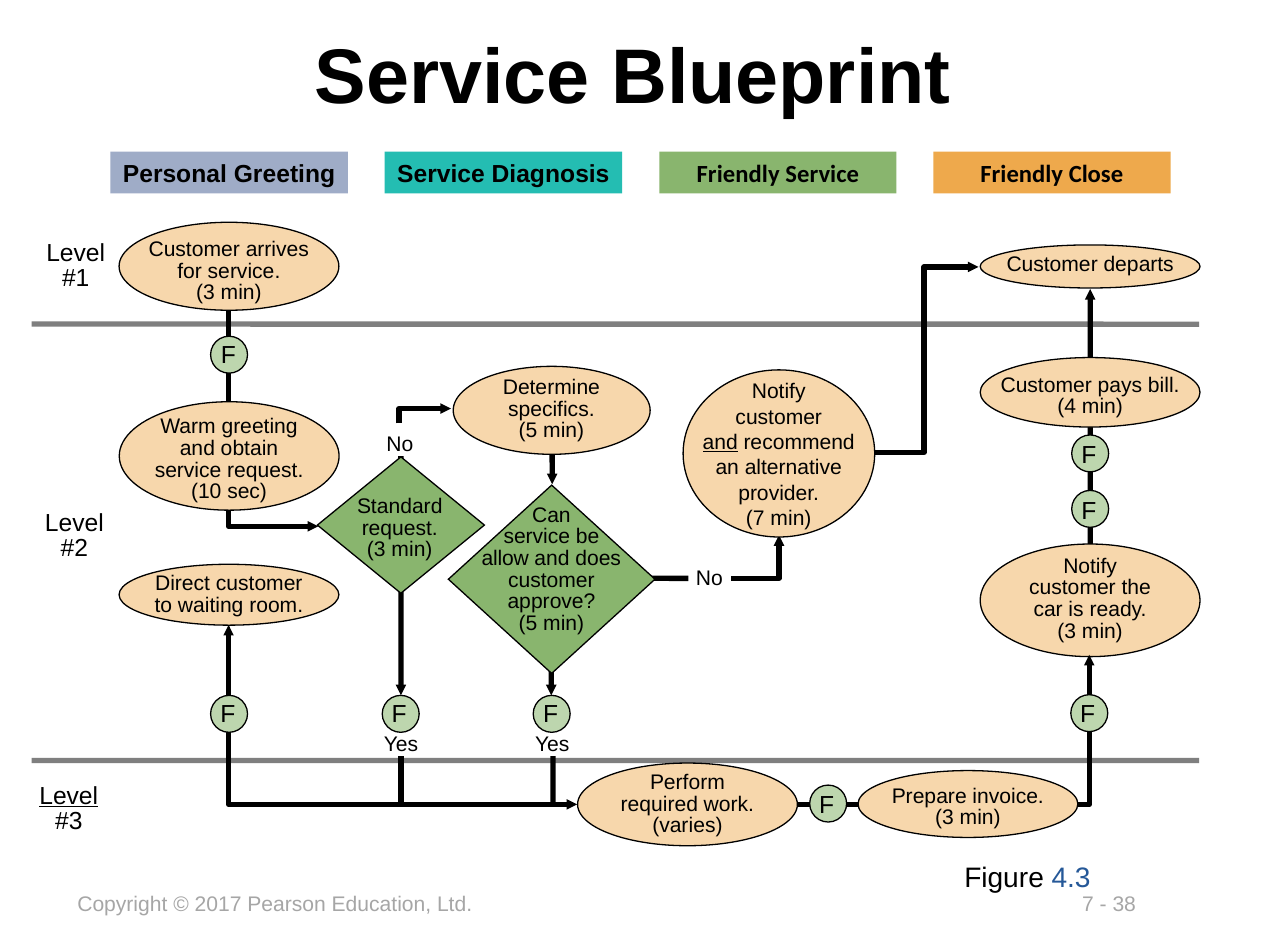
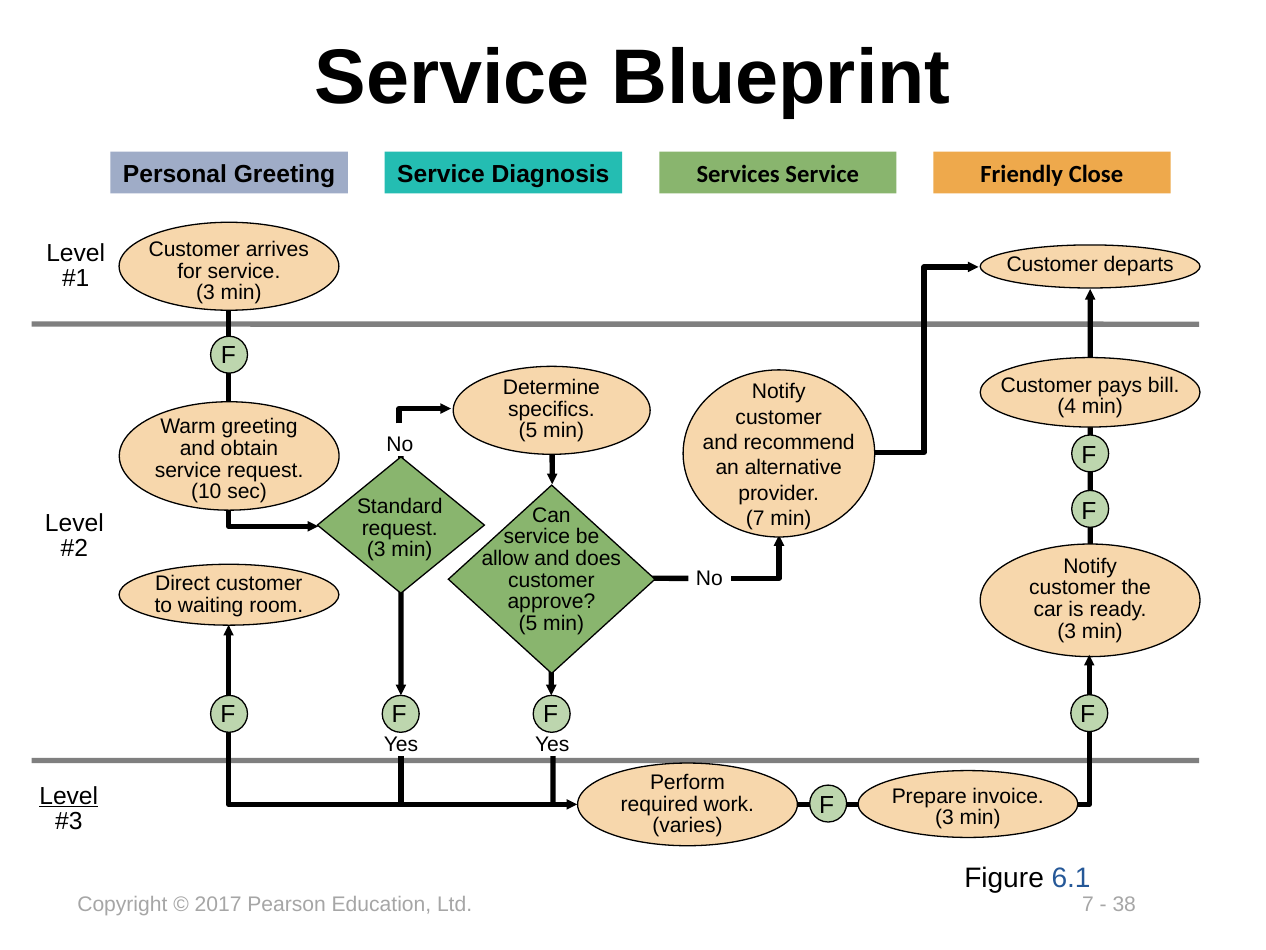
Diagnosis Friendly: Friendly -> Services
and at (720, 442) underline: present -> none
4.3: 4.3 -> 6.1
